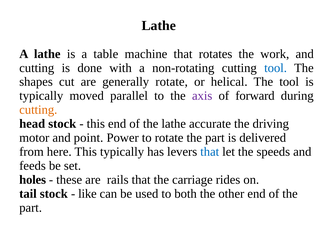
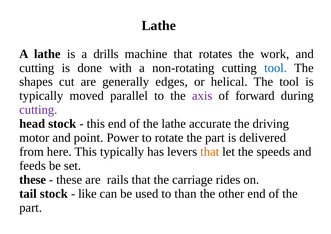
table: table -> drills
generally rotate: rotate -> edges
cutting at (38, 110) colour: orange -> purple
that at (210, 152) colour: blue -> orange
holes at (33, 180): holes -> these
both: both -> than
